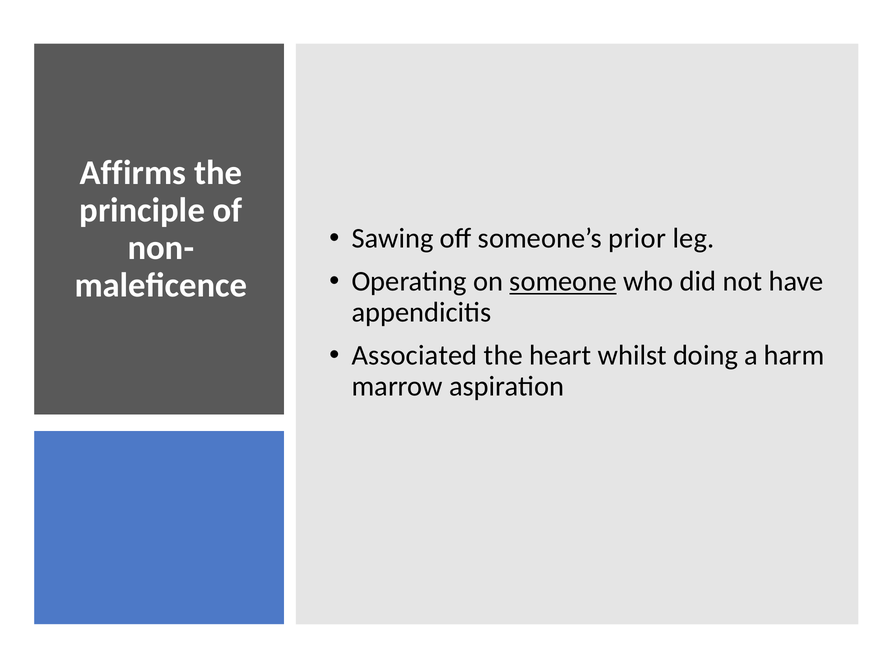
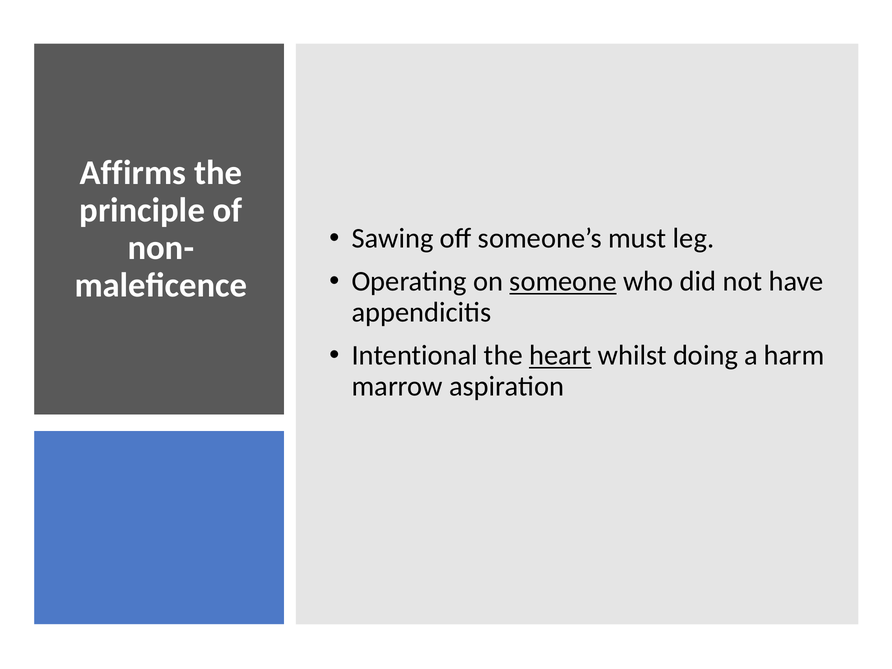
prior: prior -> must
Associated: Associated -> Intentional
heart underline: none -> present
